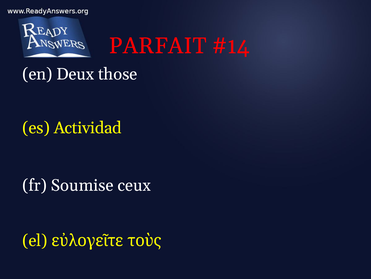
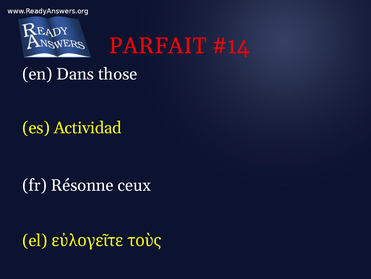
Deux: Deux -> Dans
Soumise: Soumise -> Résonne
